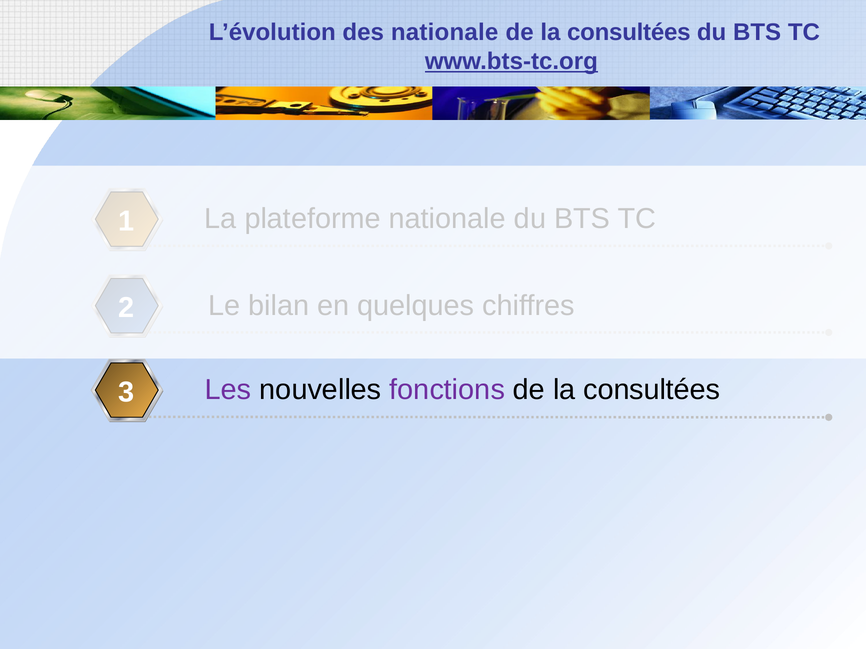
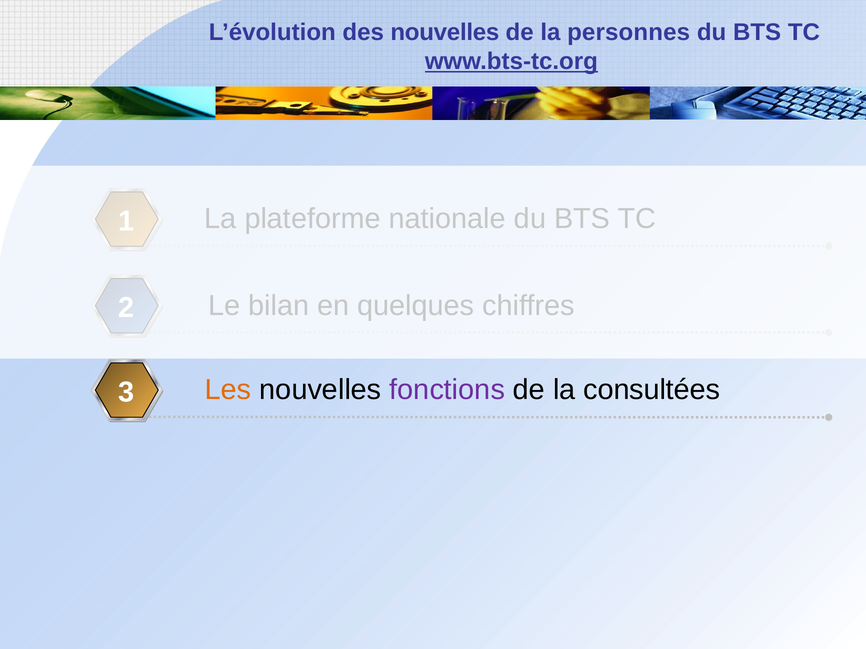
nationale at (445, 32): nationale -> nouvelles
consultées at (629, 32): consultées -> personnes
Les colour: purple -> orange
